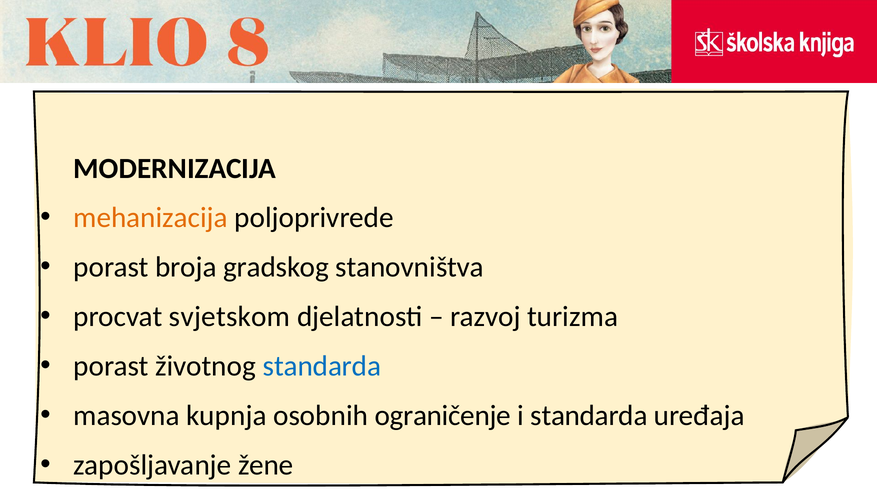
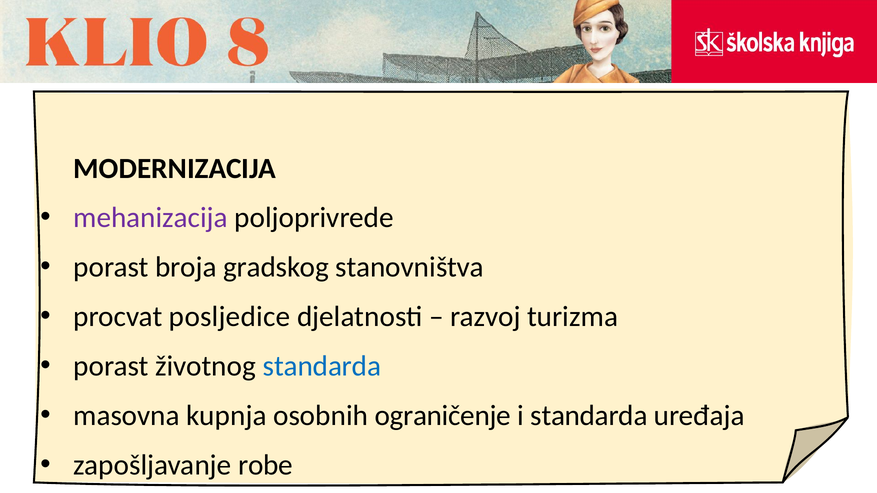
mehanizacija colour: orange -> purple
svjetskom: svjetskom -> posljedice
žene: žene -> robe
